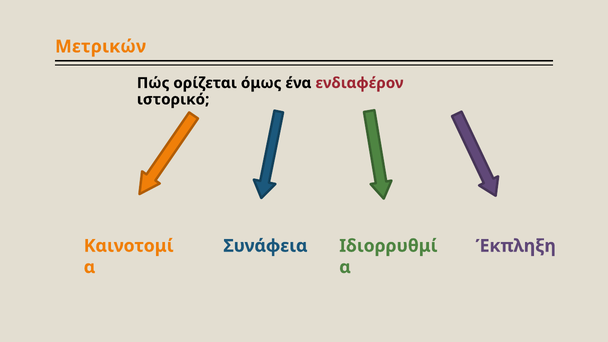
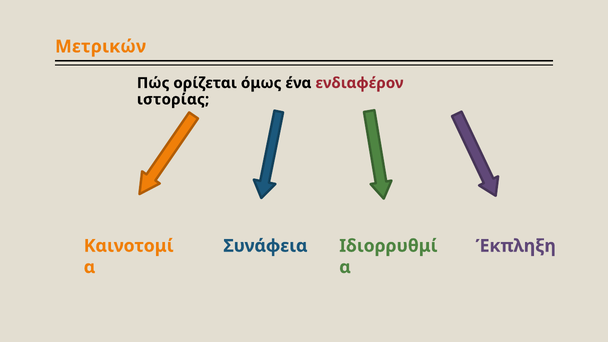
ιστορικό: ιστορικό -> ιστορίας
